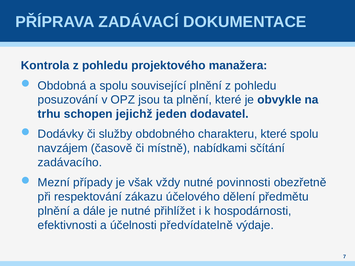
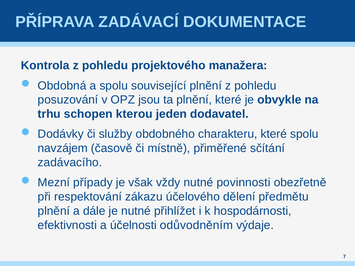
jejichž: jejichž -> kterou
nabídkami: nabídkami -> přiměřené
předvídatelně: předvídatelně -> odůvodněním
